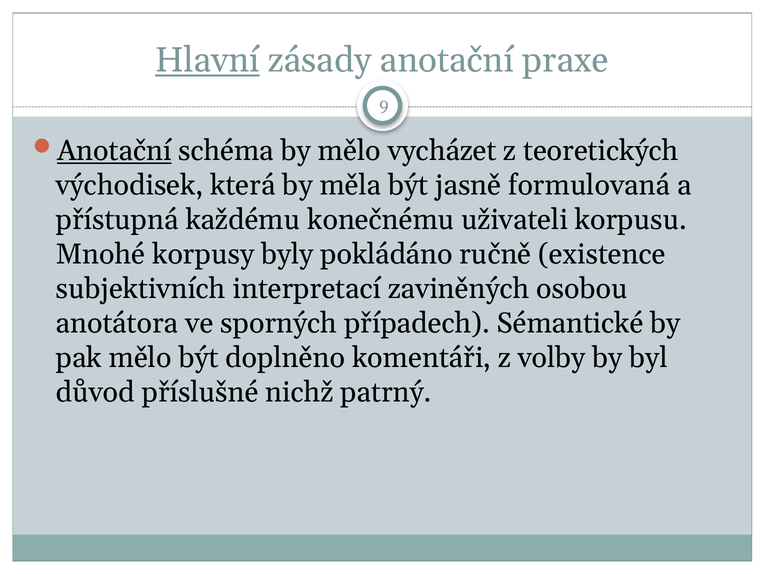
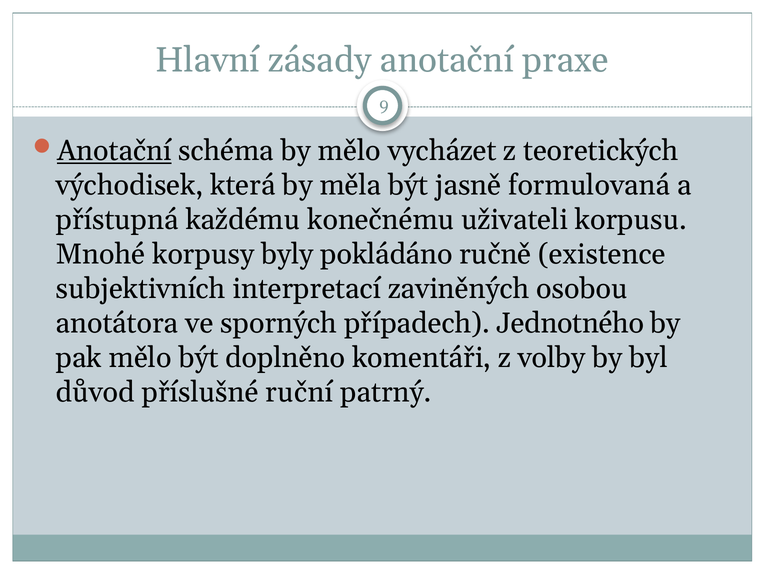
Hlavní underline: present -> none
Sémantické: Sémantické -> Jednotného
nichž: nichž -> ruční
